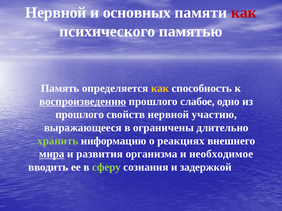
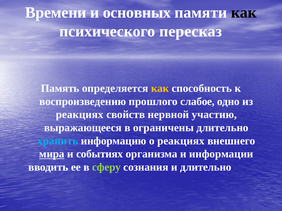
Нервной at (56, 13): Нервной -> Времени
как at (244, 13) colour: red -> black
памятью: памятью -> пересказ
воспроизведению underline: present -> none
прошлого at (80, 115): прошлого -> реакциях
хранить colour: light green -> light blue
развития: развития -> событиях
необходимое: необходимое -> информации
и задержкой: задержкой -> длительно
